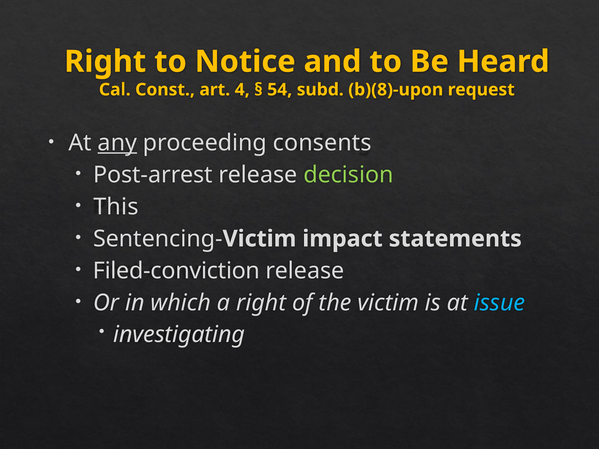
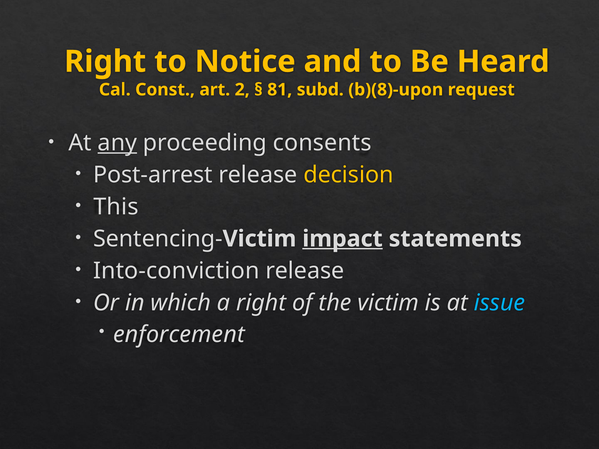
4: 4 -> 2
54: 54 -> 81
decision colour: light green -> yellow
impact underline: none -> present
Filed-conviction: Filed-conviction -> Into-conviction
investigating: investigating -> enforcement
